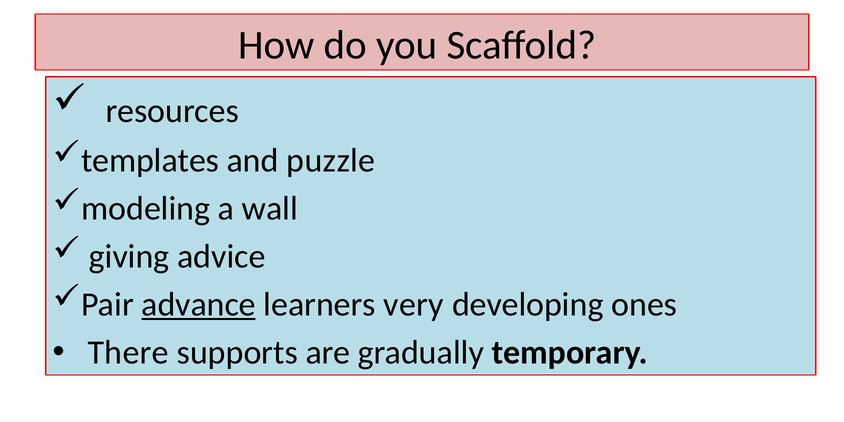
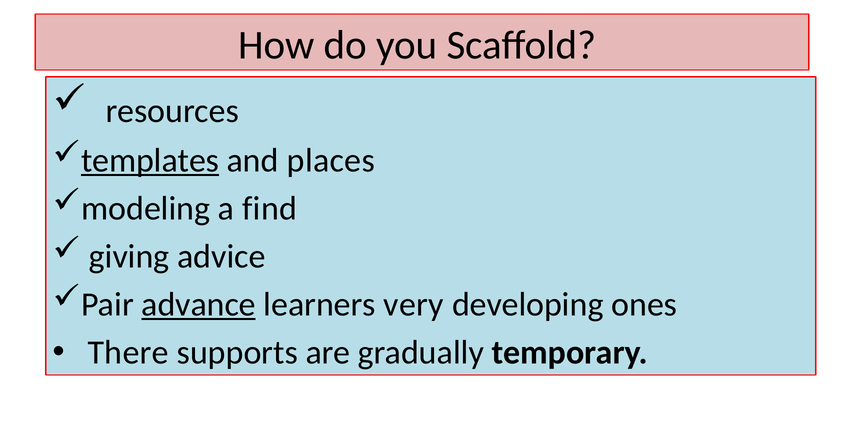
templates underline: none -> present
puzzle: puzzle -> places
wall: wall -> find
